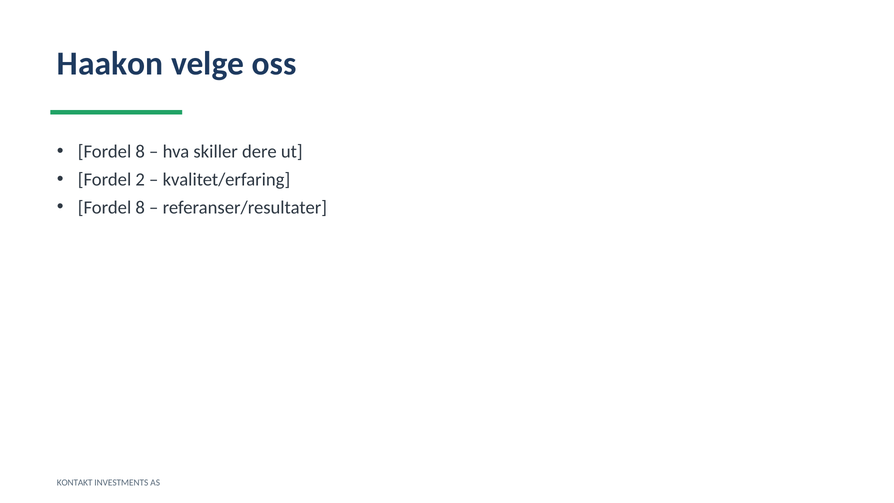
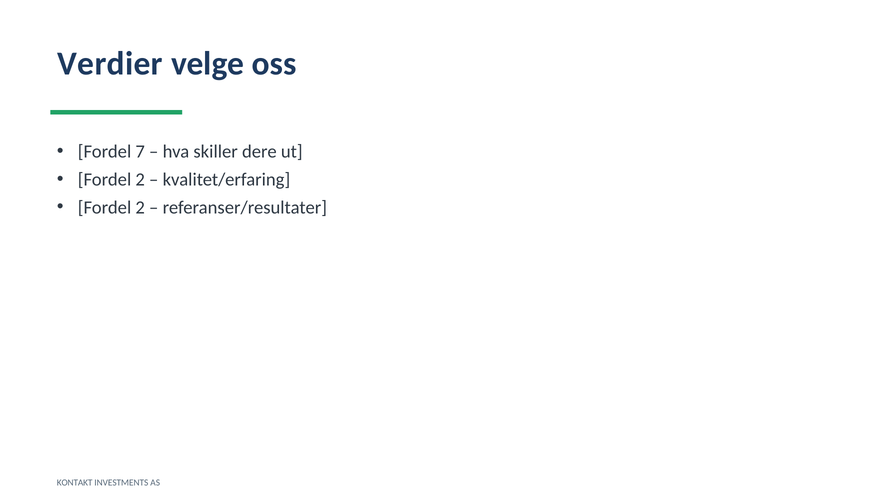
Haakon: Haakon -> Verdier
8 at (140, 151): 8 -> 7
8 at (140, 207): 8 -> 2
